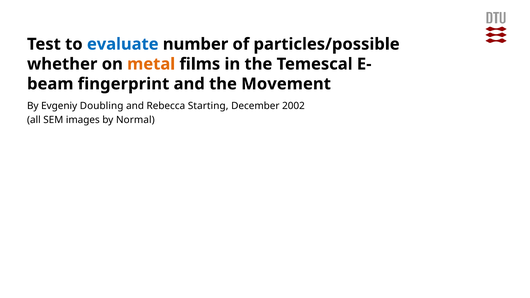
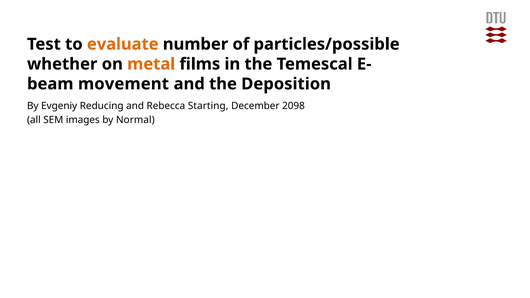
evaluate colour: blue -> orange
fingerprint: fingerprint -> movement
Movement: Movement -> Deposition
Doubling: Doubling -> Reducing
2002: 2002 -> 2098
